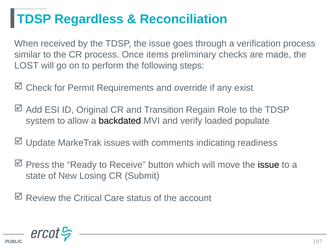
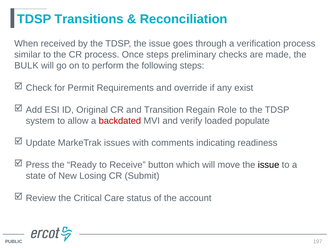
Regardless: Regardless -> Transitions
Once items: items -> steps
LOST: LOST -> BULK
backdated colour: black -> red
